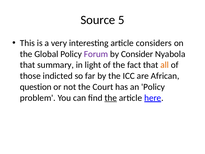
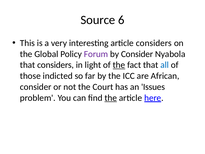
5: 5 -> 6
that summary: summary -> considers
the at (119, 65) underline: none -> present
all colour: orange -> blue
question at (36, 87): question -> consider
an Policy: Policy -> Issues
